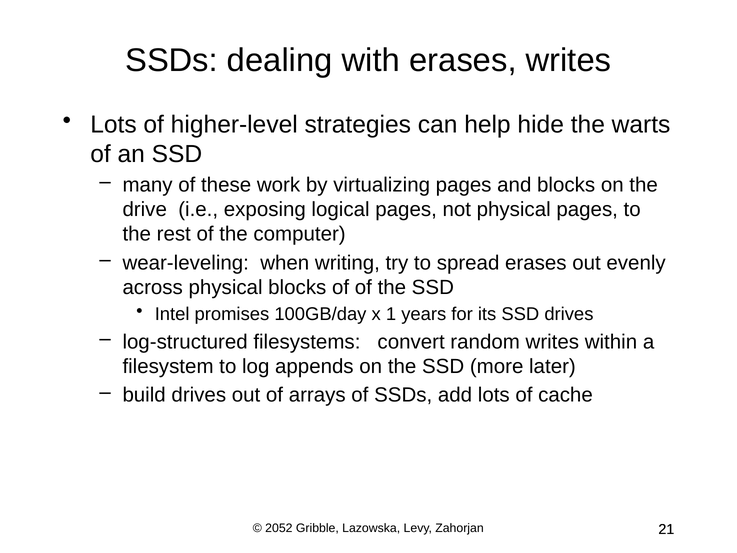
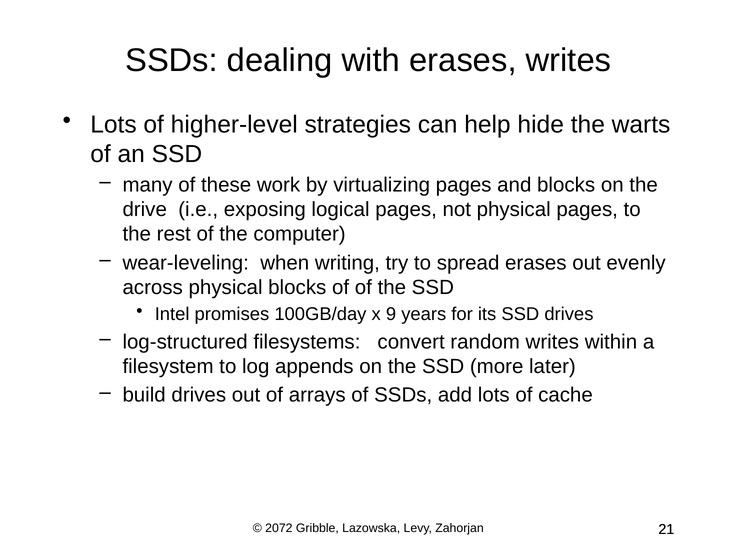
1: 1 -> 9
2052: 2052 -> 2072
